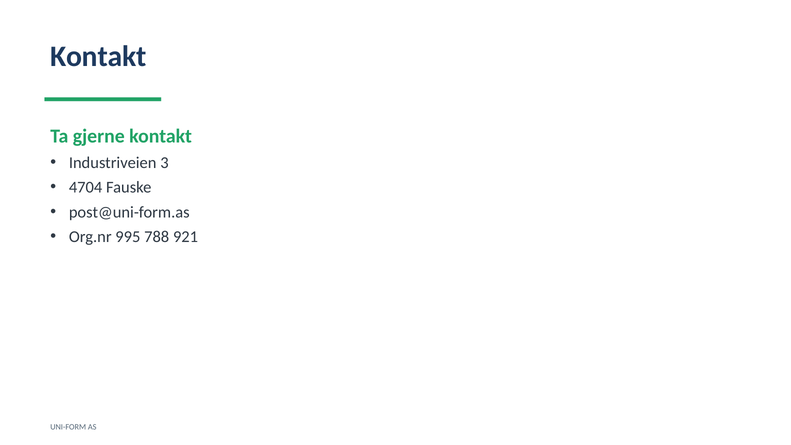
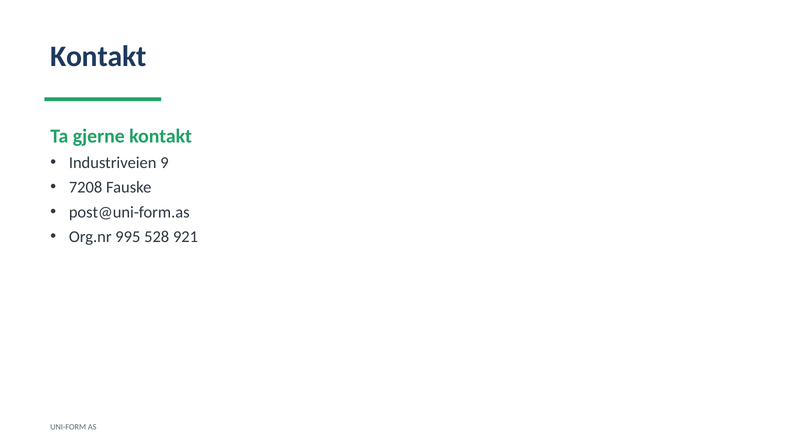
3: 3 -> 9
4704: 4704 -> 7208
788: 788 -> 528
